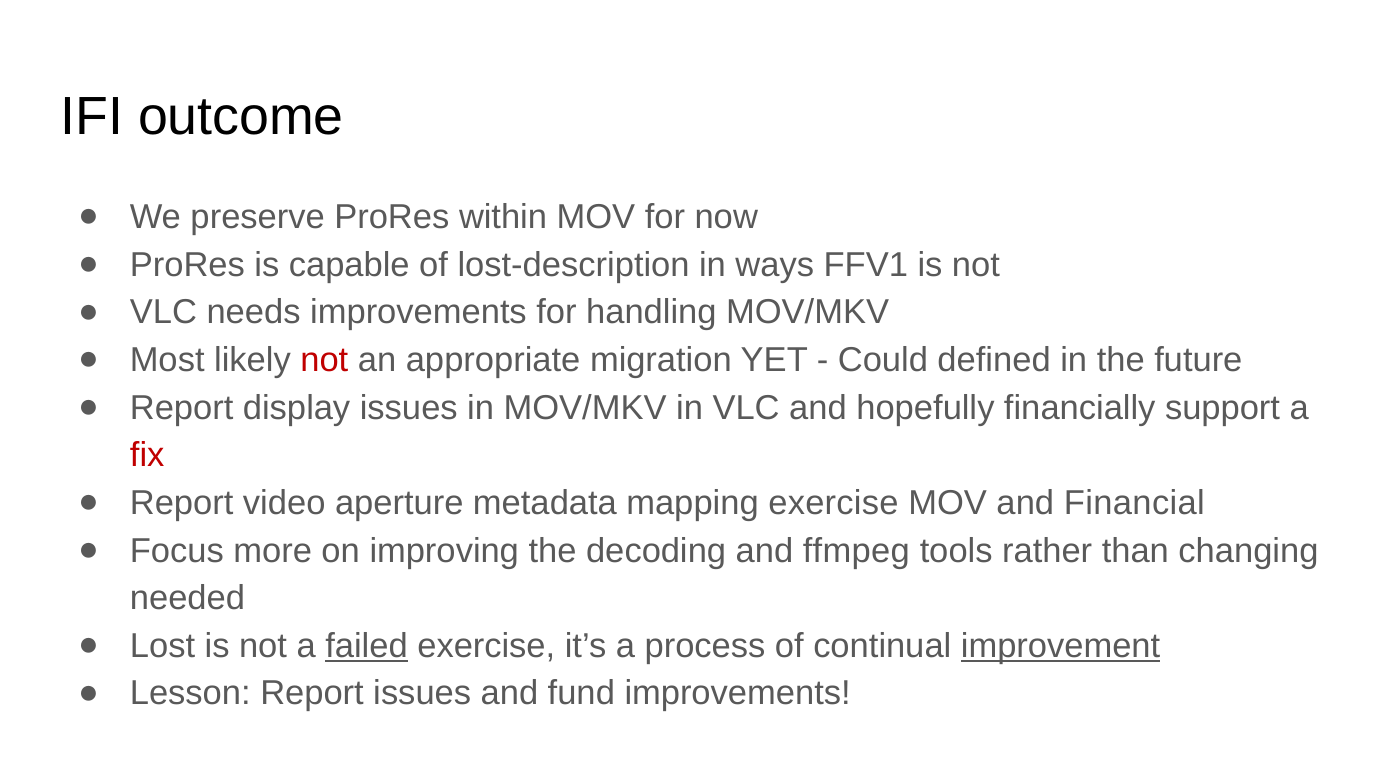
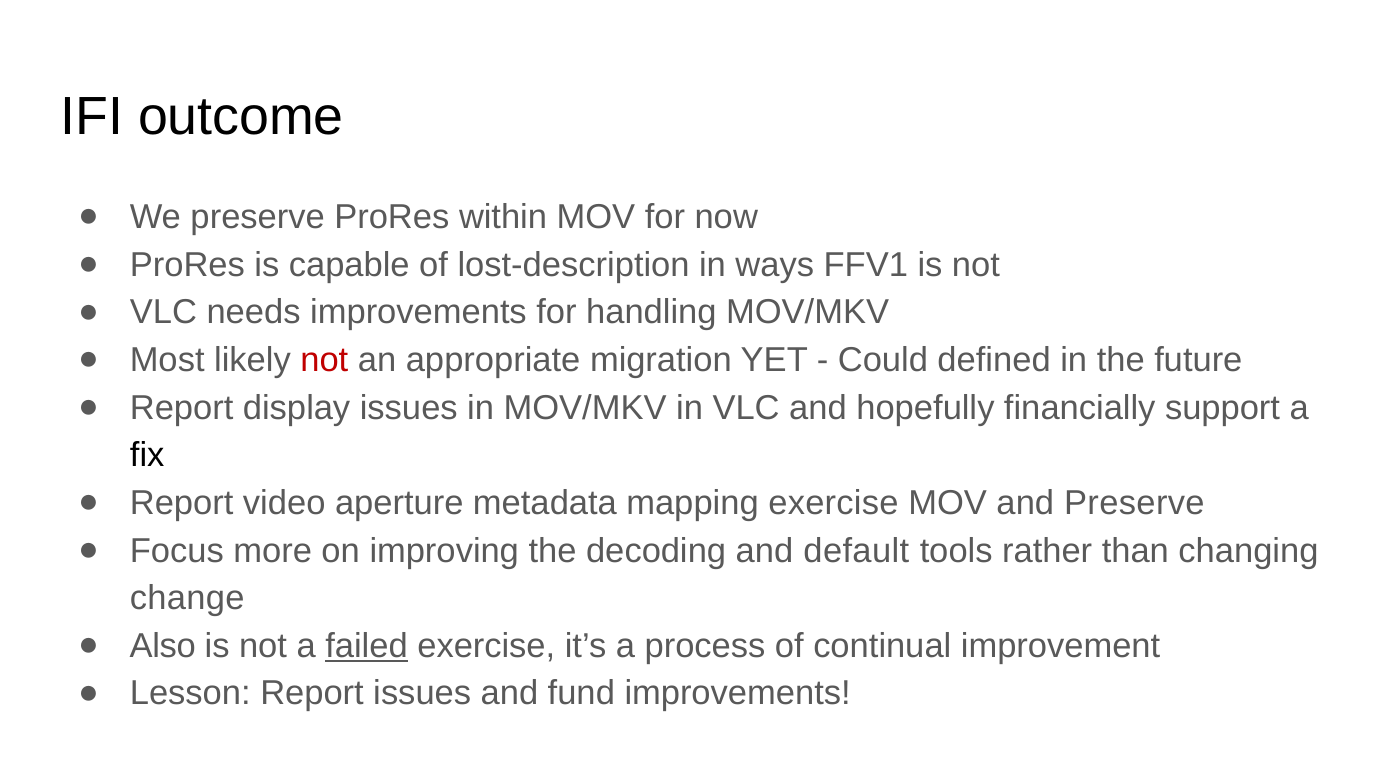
fix colour: red -> black
and Financial: Financial -> Preserve
ffmpeg: ffmpeg -> default
needed: needed -> change
Lost: Lost -> Also
improvement underline: present -> none
